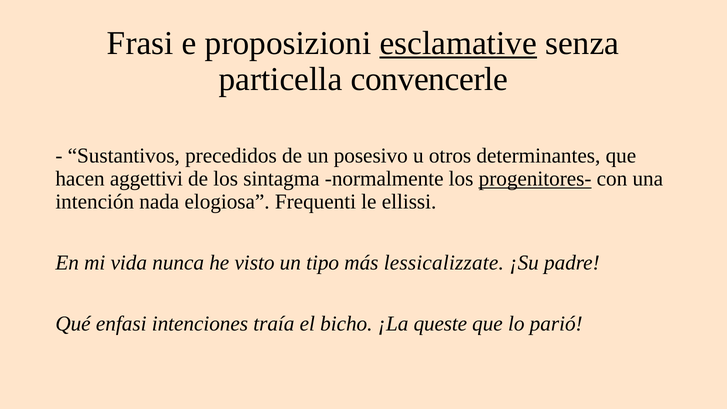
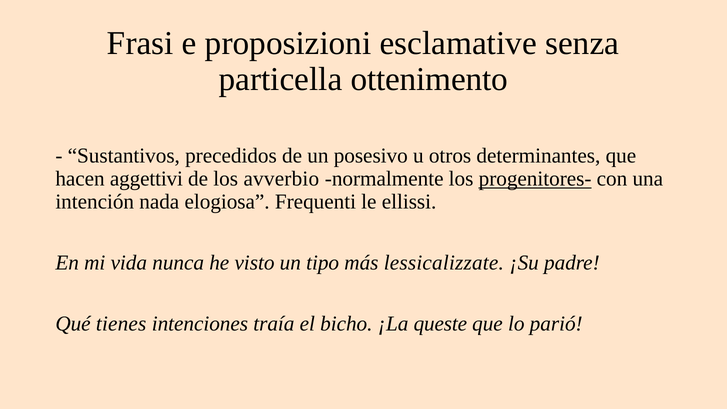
esclamative underline: present -> none
convencerle: convencerle -> ottenimento
sintagma: sintagma -> avverbio
enfasi: enfasi -> tienes
